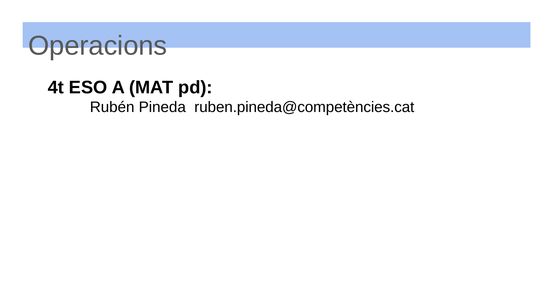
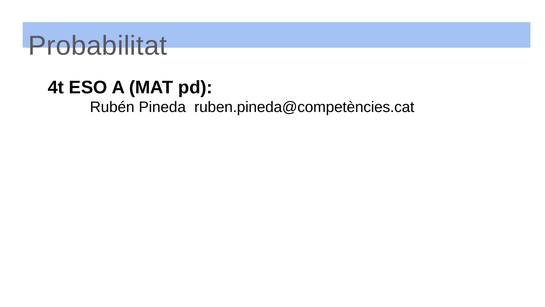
Operacions: Operacions -> Probabilitat
